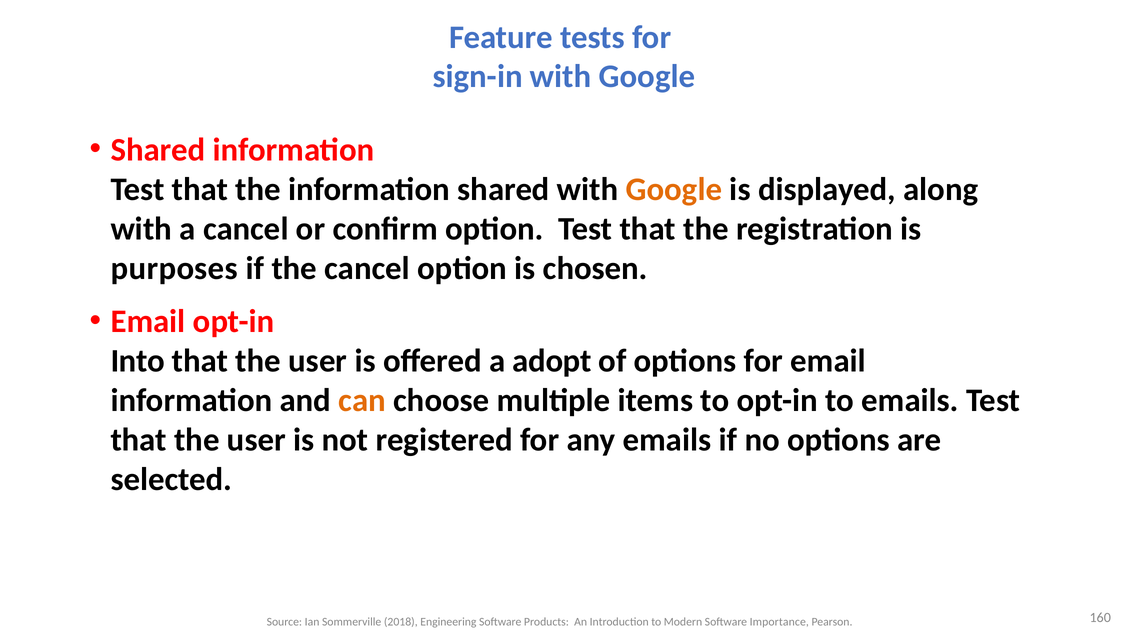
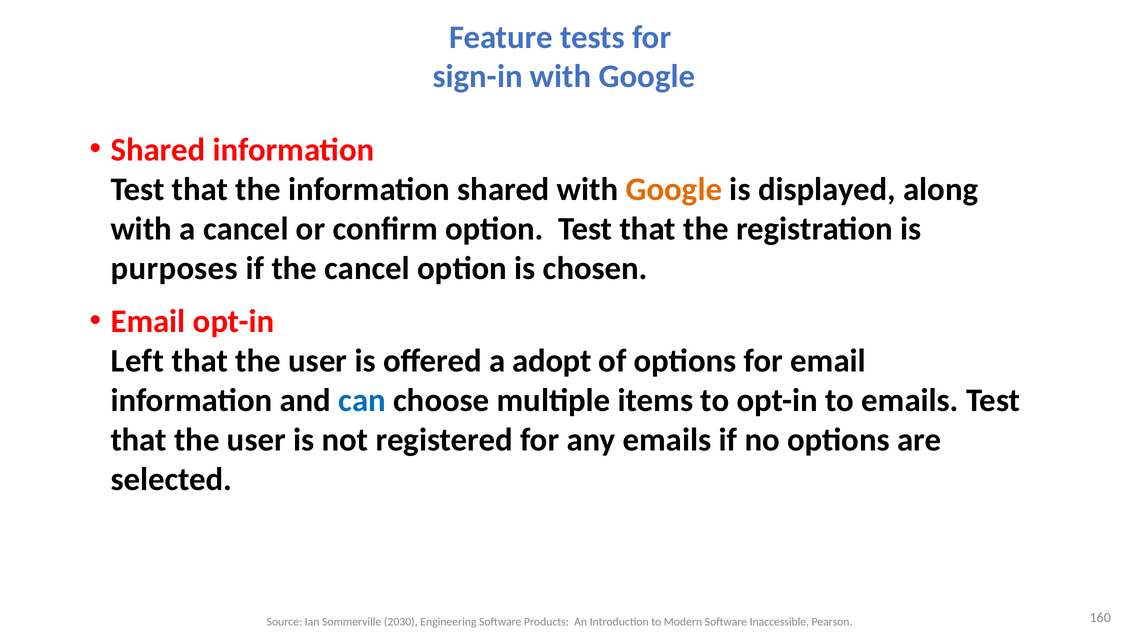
Into: Into -> Left
can colour: orange -> blue
2018: 2018 -> 2030
Importance: Importance -> Inaccessible
